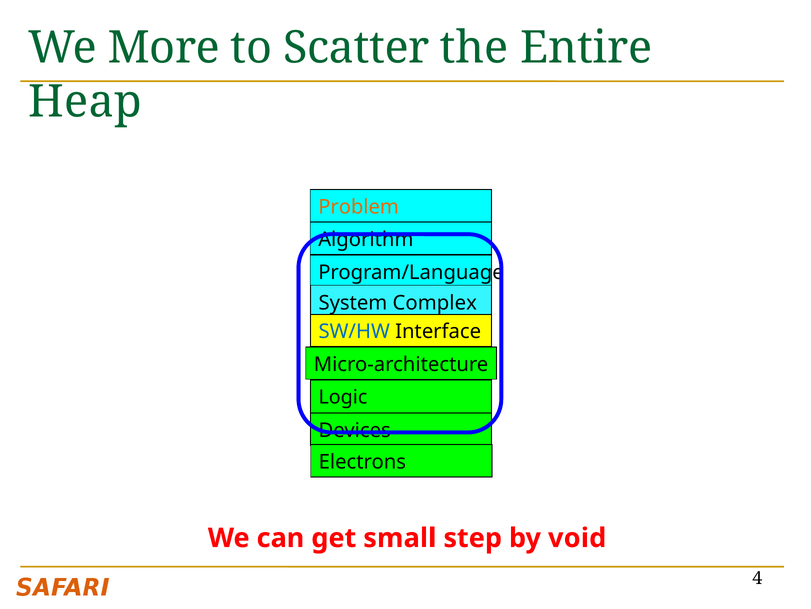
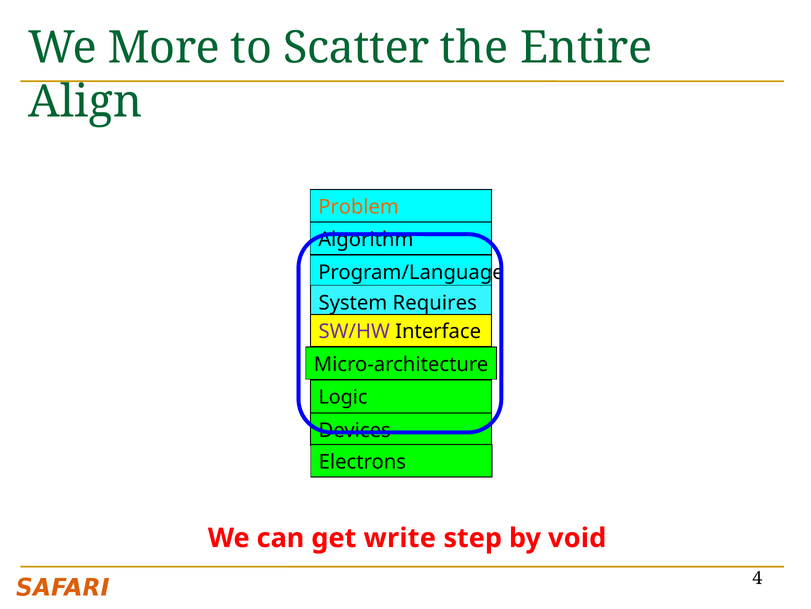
Heap: Heap -> Align
Complex: Complex -> Requires
SW/HW colour: blue -> purple
small: small -> write
